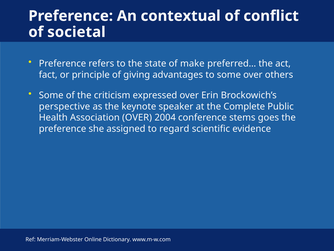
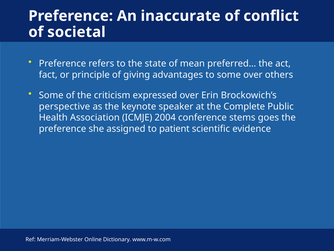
contextual: contextual -> inaccurate
make: make -> mean
Association OVER: OVER -> ICMJE
regard: regard -> patient
